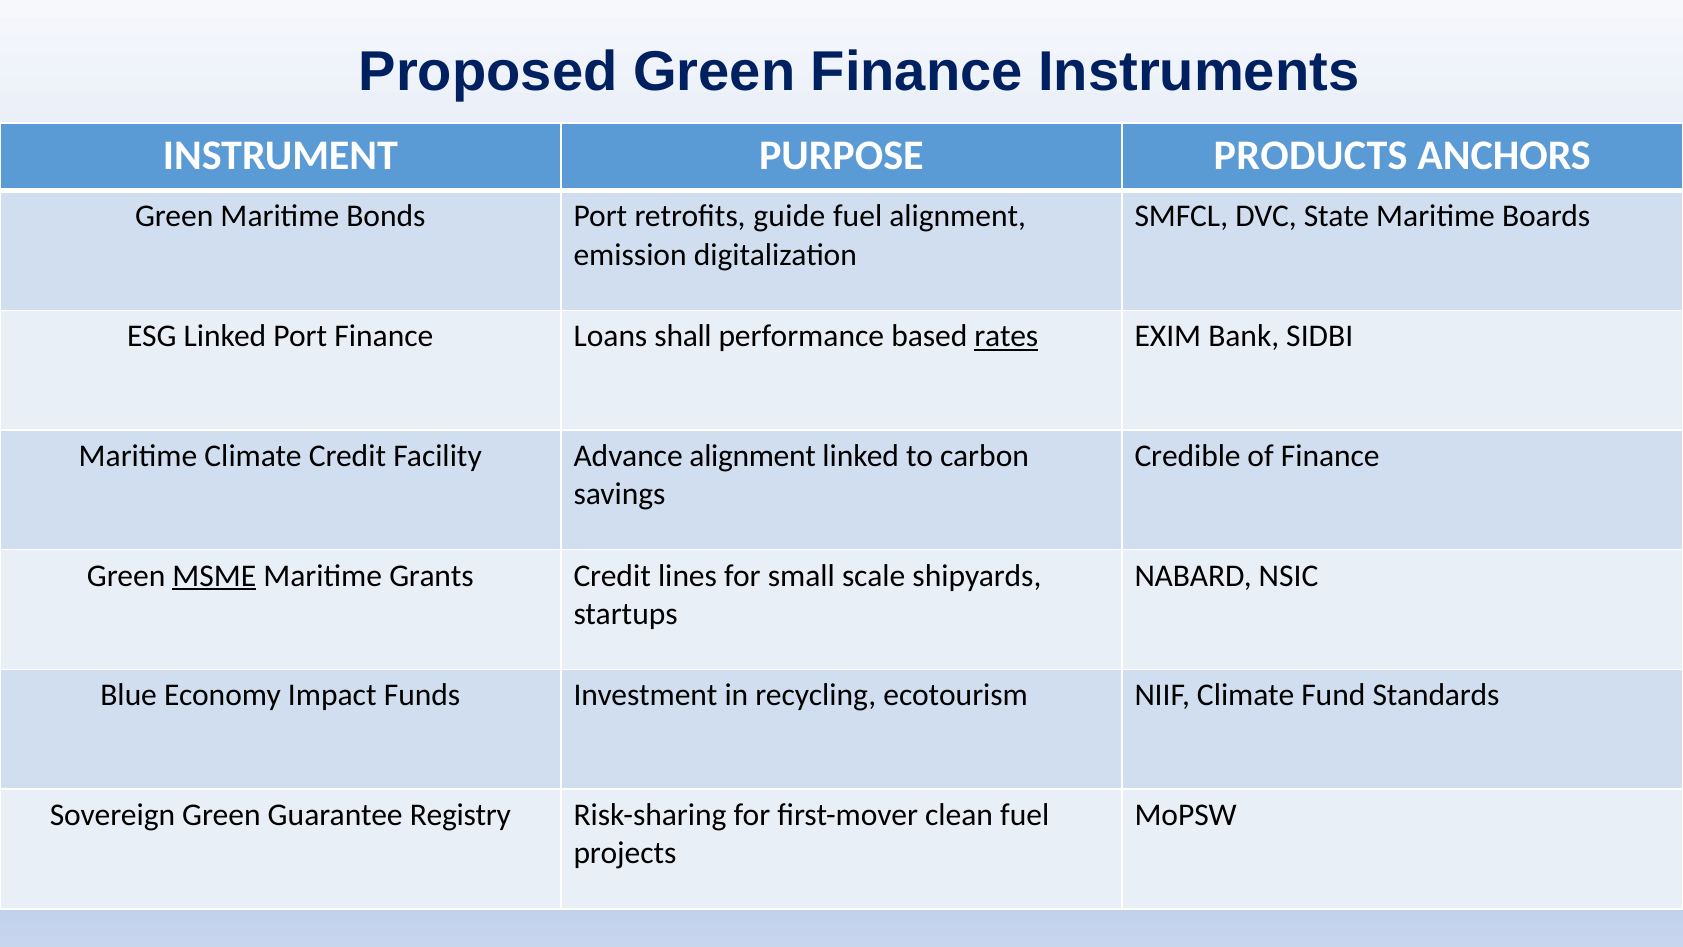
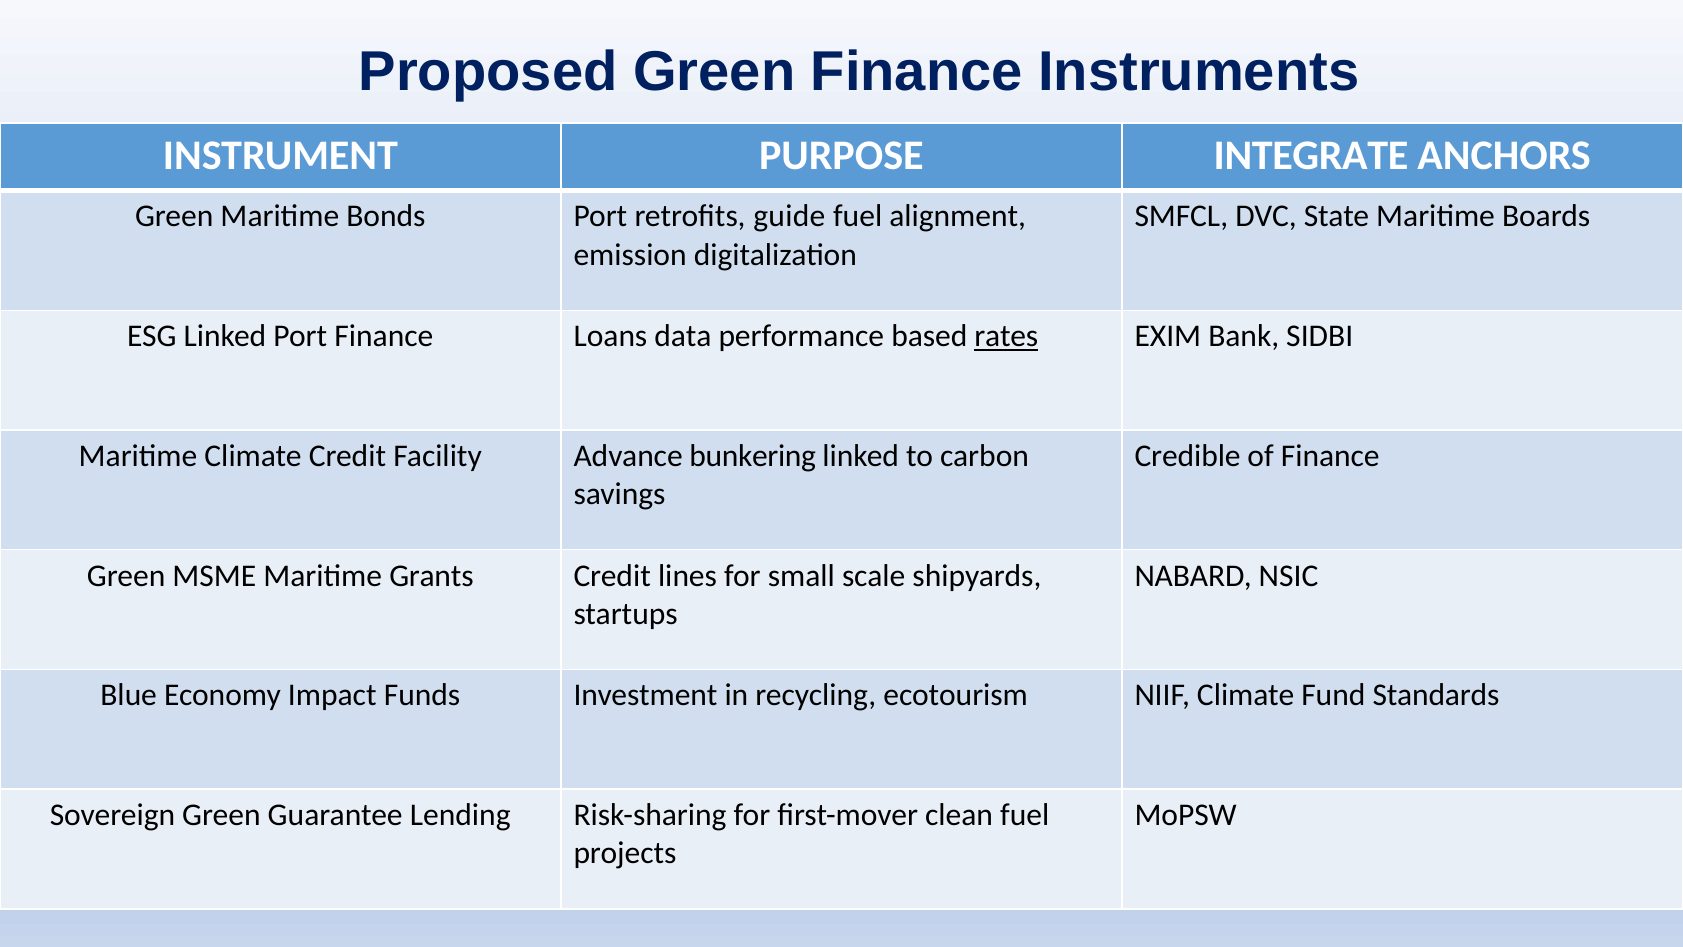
PRODUCTS: PRODUCTS -> INTEGRATE
shall: shall -> data
Advance alignment: alignment -> bunkering
MSME underline: present -> none
Registry: Registry -> Lending
